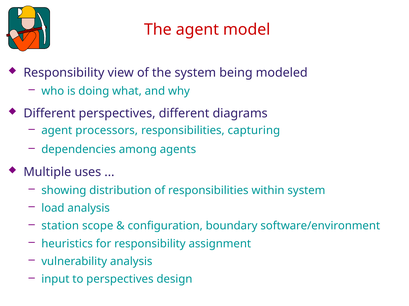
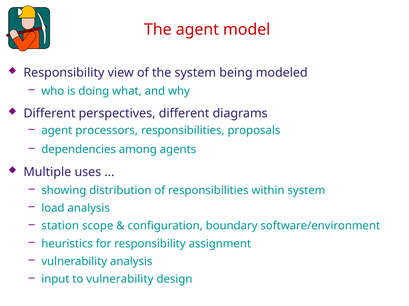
capturing: capturing -> proposals
to perspectives: perspectives -> vulnerability
